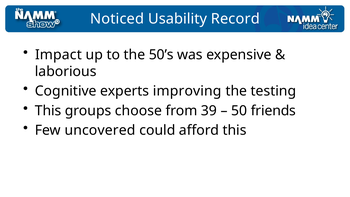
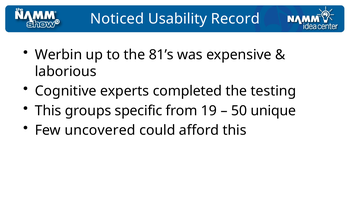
Impact: Impact -> Werbin
50’s: 50’s -> 81’s
improving: improving -> completed
choose: choose -> specific
39: 39 -> 19
friends: friends -> unique
